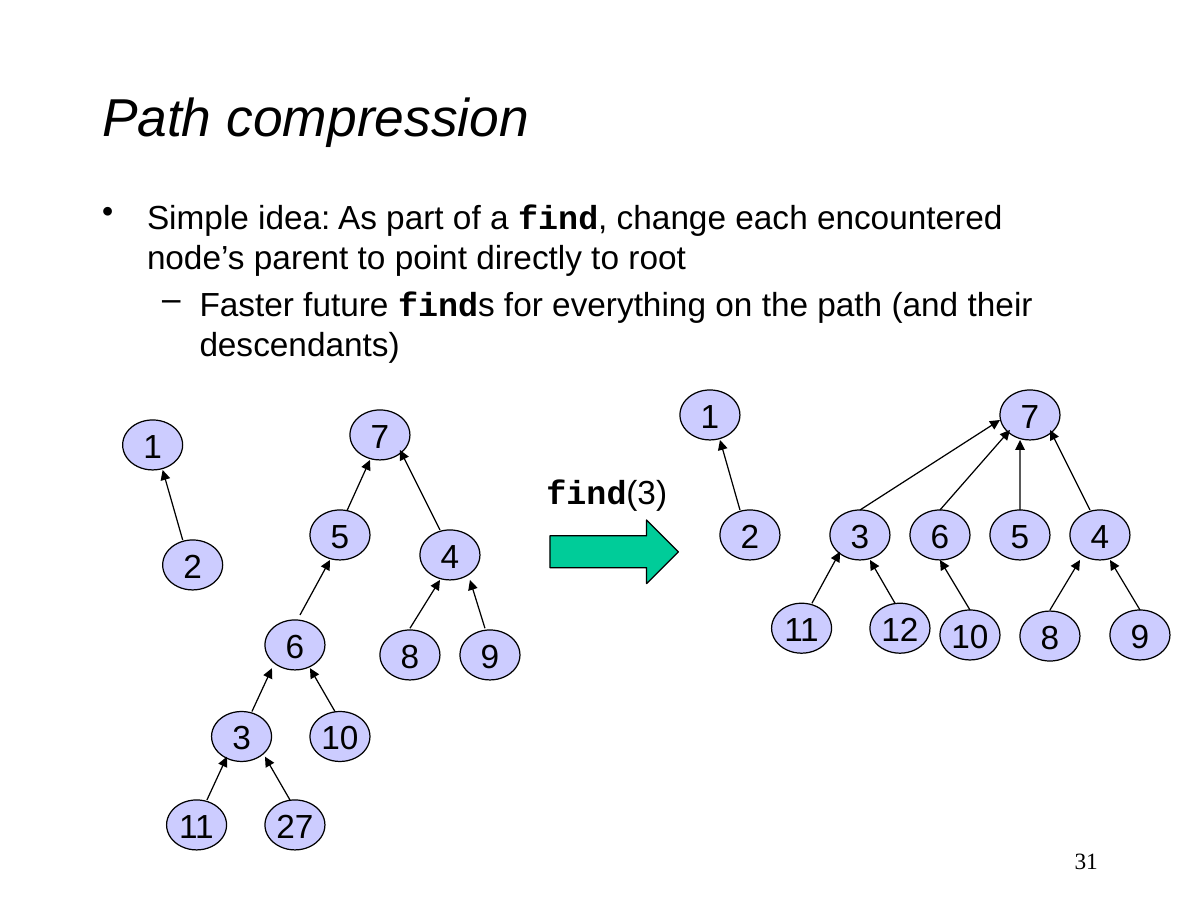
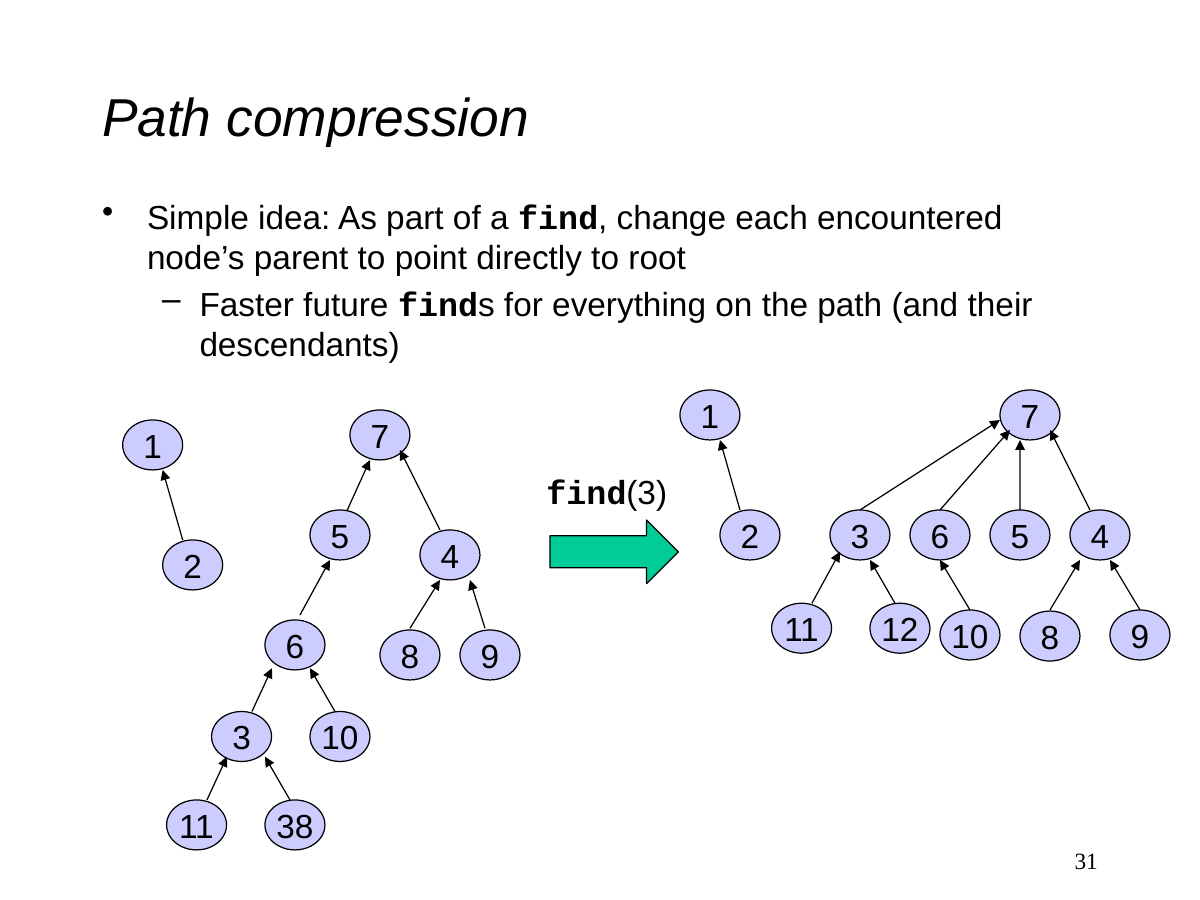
27: 27 -> 38
